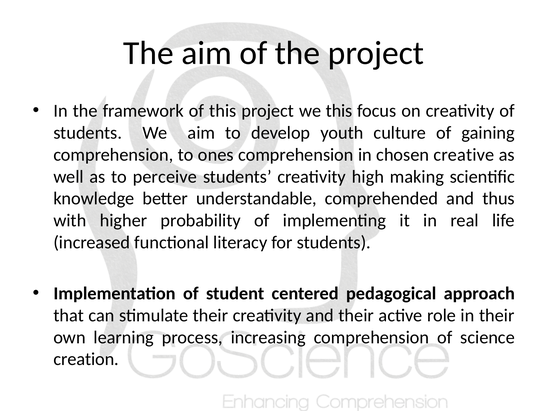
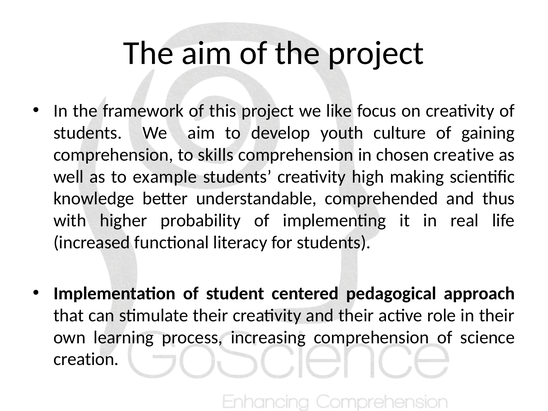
we this: this -> like
ones: ones -> skills
perceive: perceive -> example
